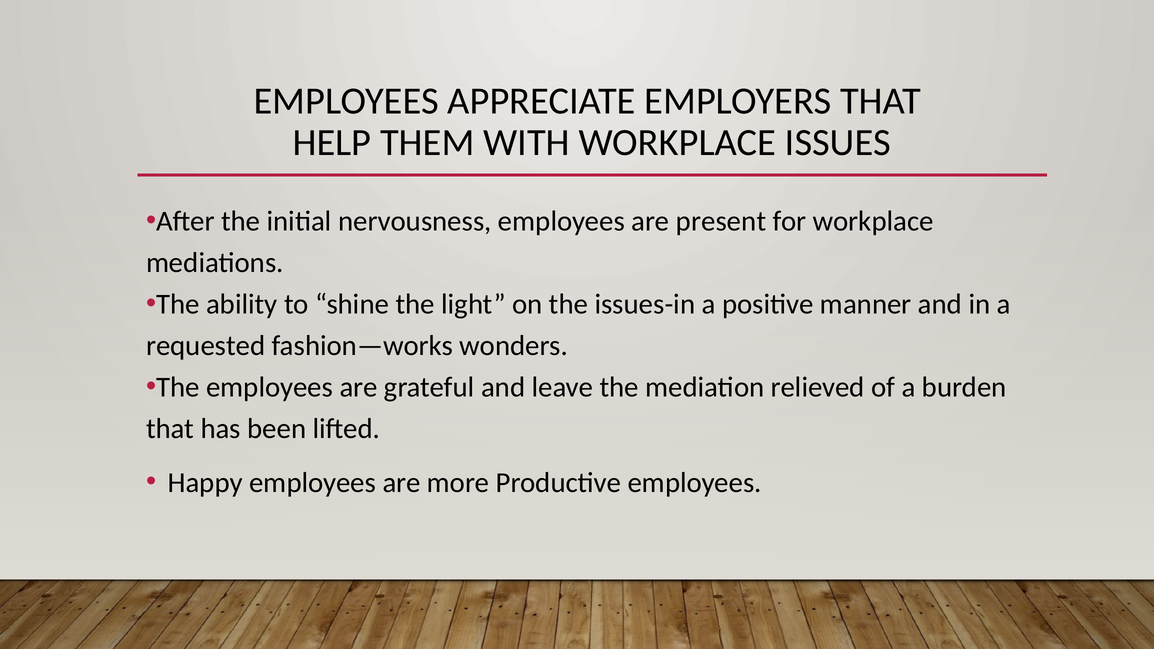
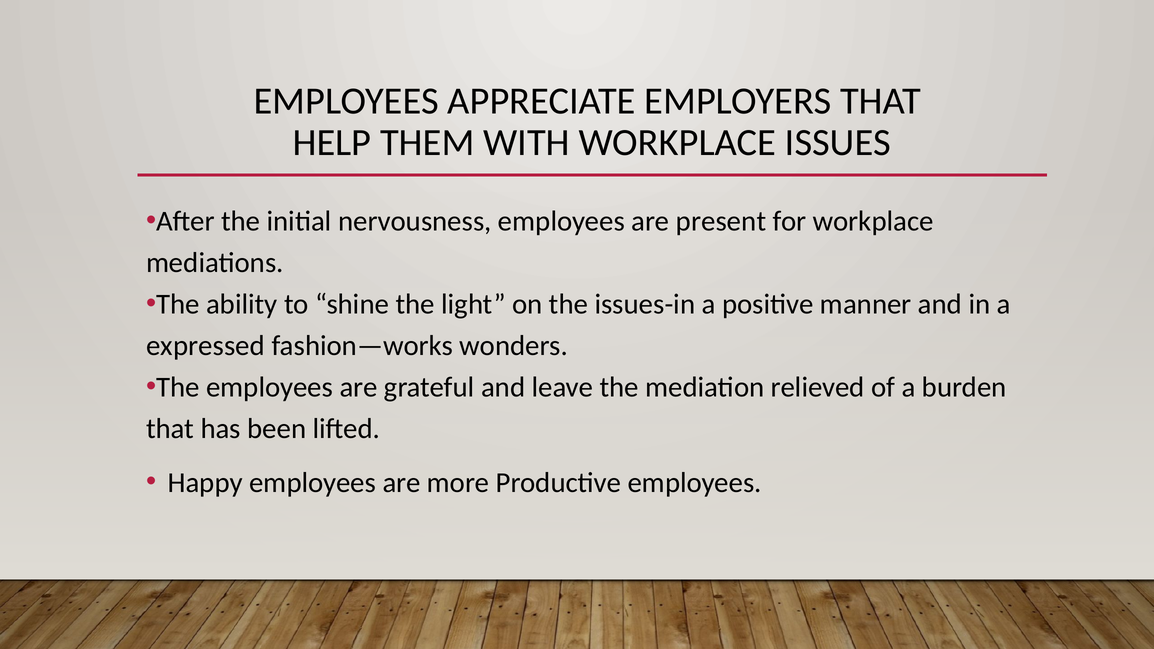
requested: requested -> expressed
